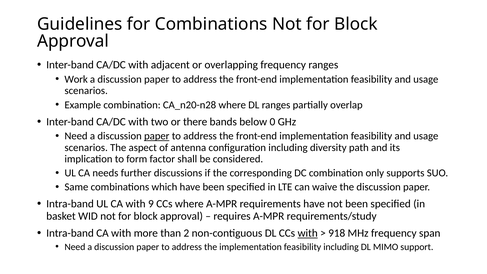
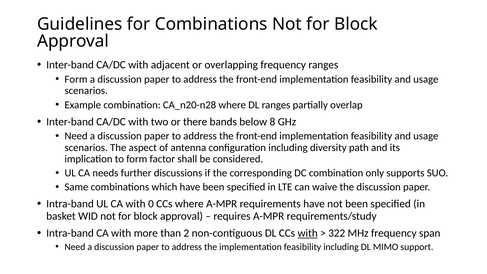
Work at (76, 79): Work -> Form
0: 0 -> 8
paper at (157, 136) underline: present -> none
9: 9 -> 0
918: 918 -> 322
